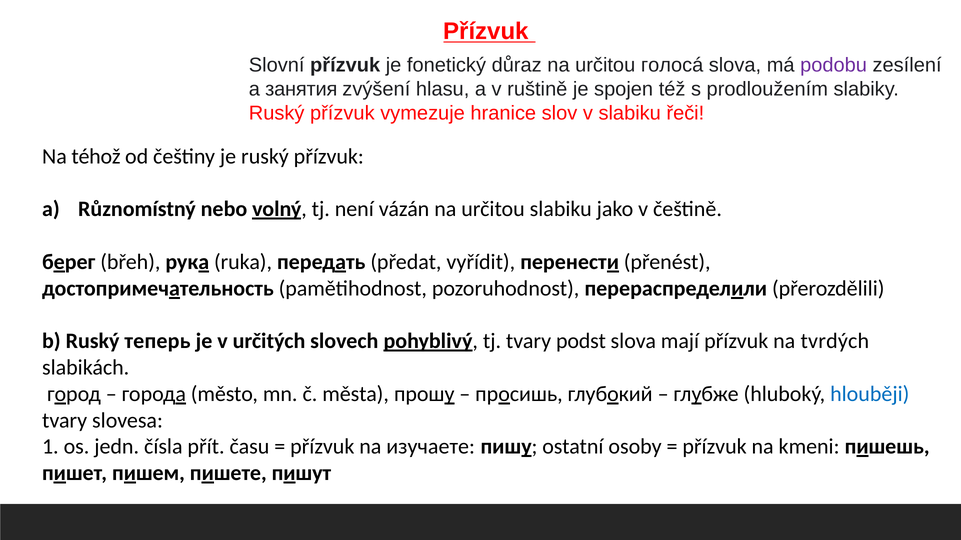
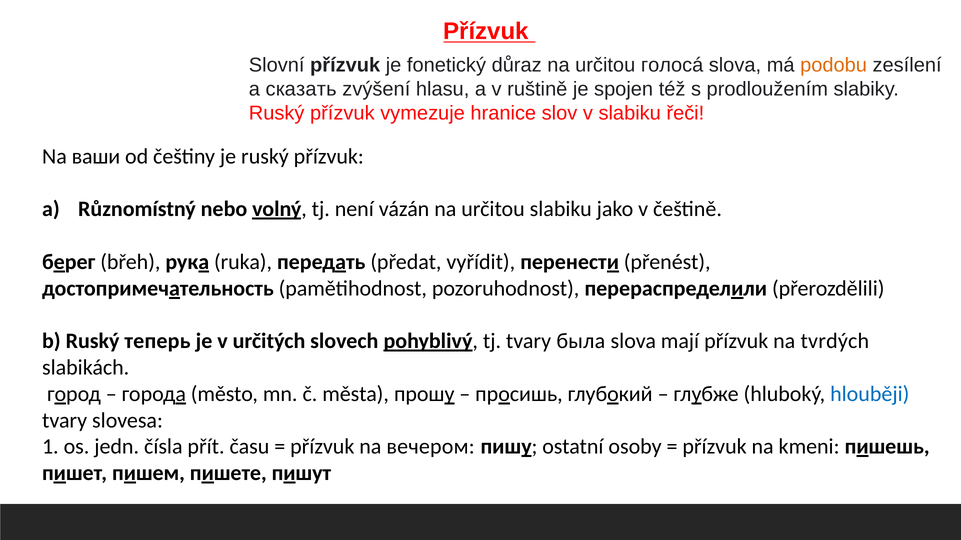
podobu colour: purple -> orange
занятия: занятия -> сказать
téhož: téhož -> ваши
podst: podst -> была
изучаете: изучаете -> вечером
